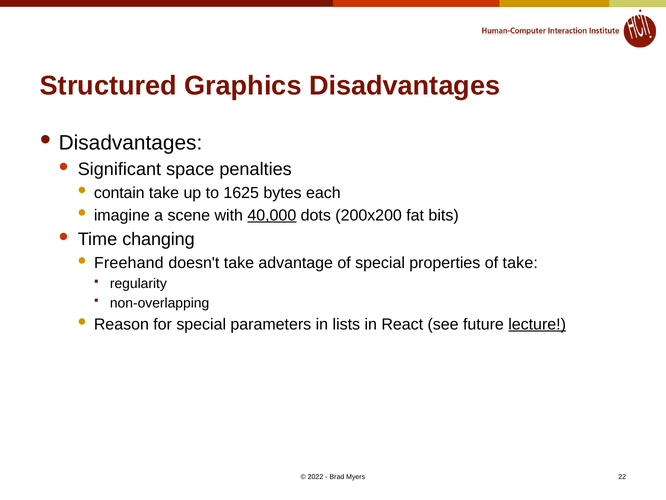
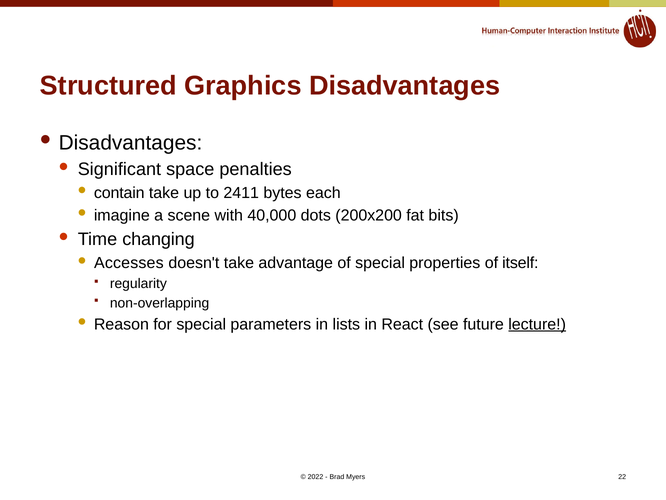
1625: 1625 -> 2411
40,000 underline: present -> none
Freehand: Freehand -> Accesses
of take: take -> itself
